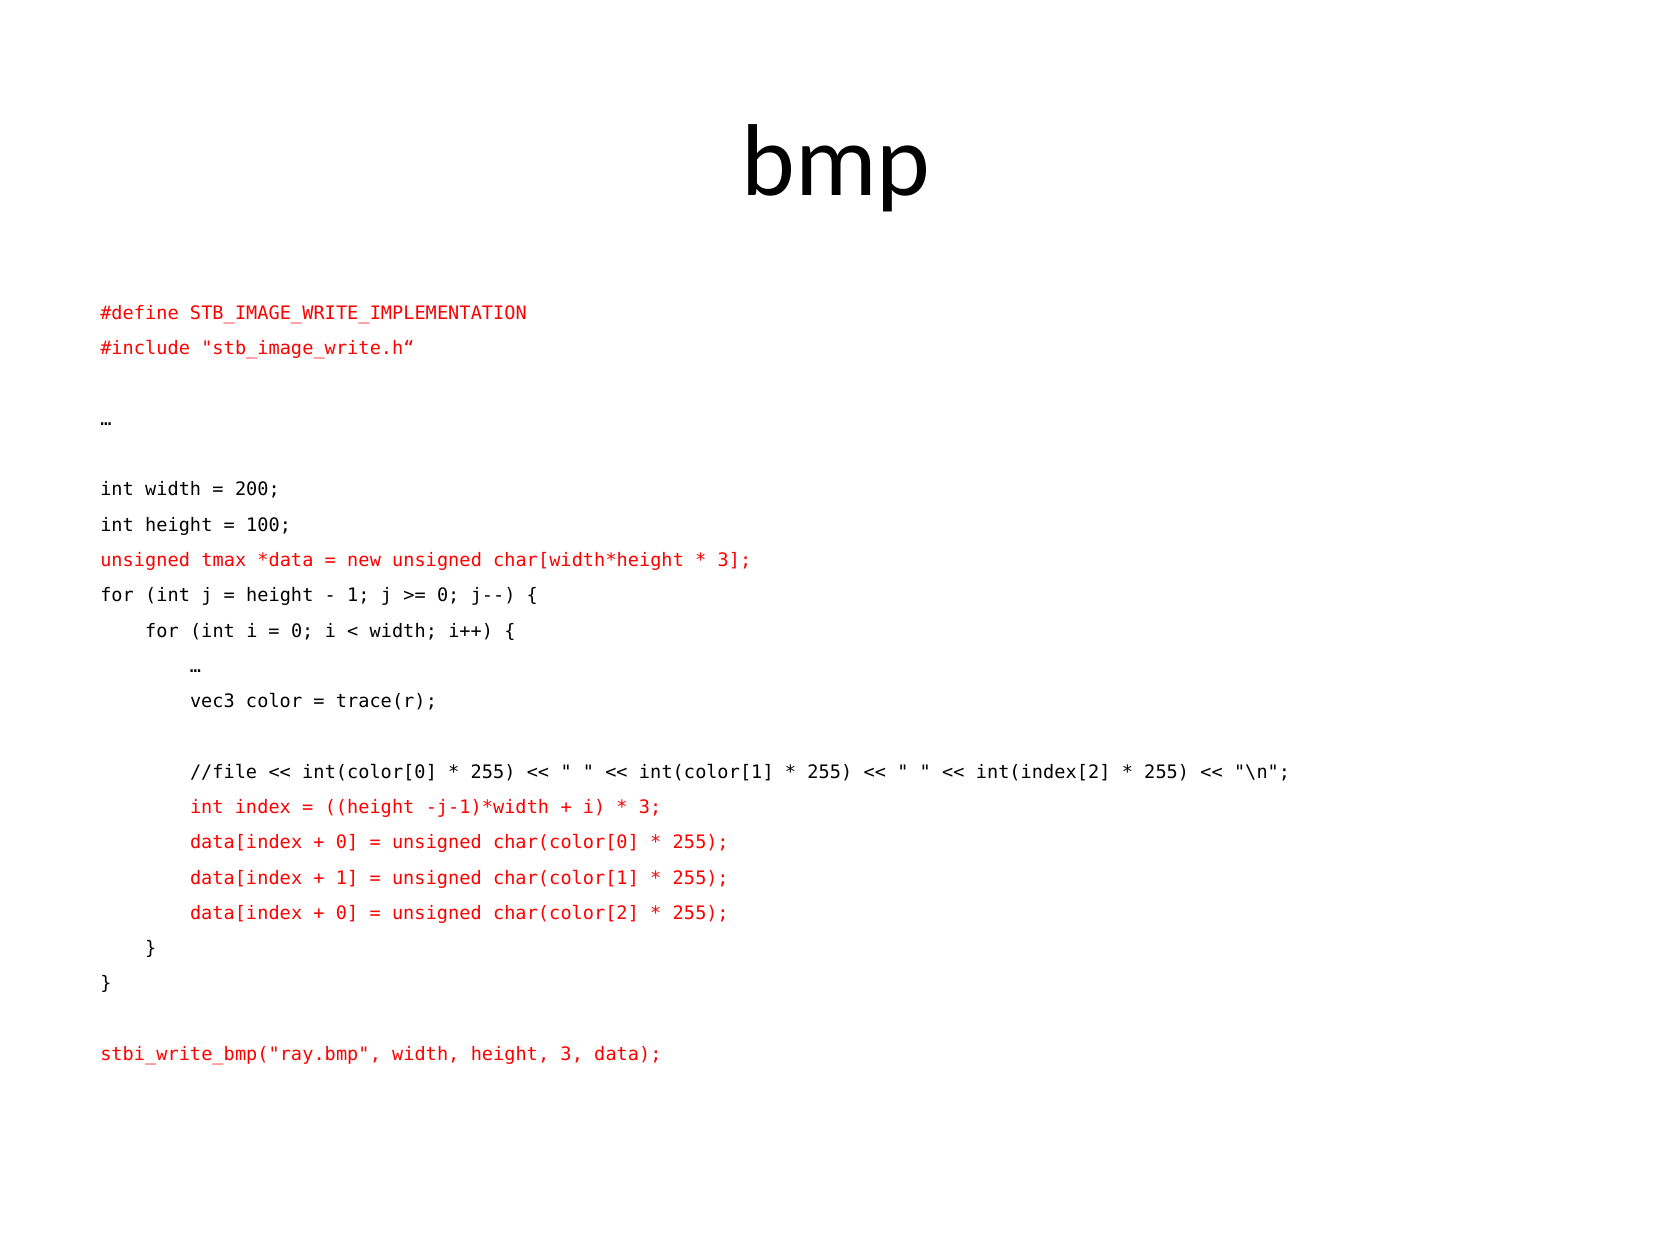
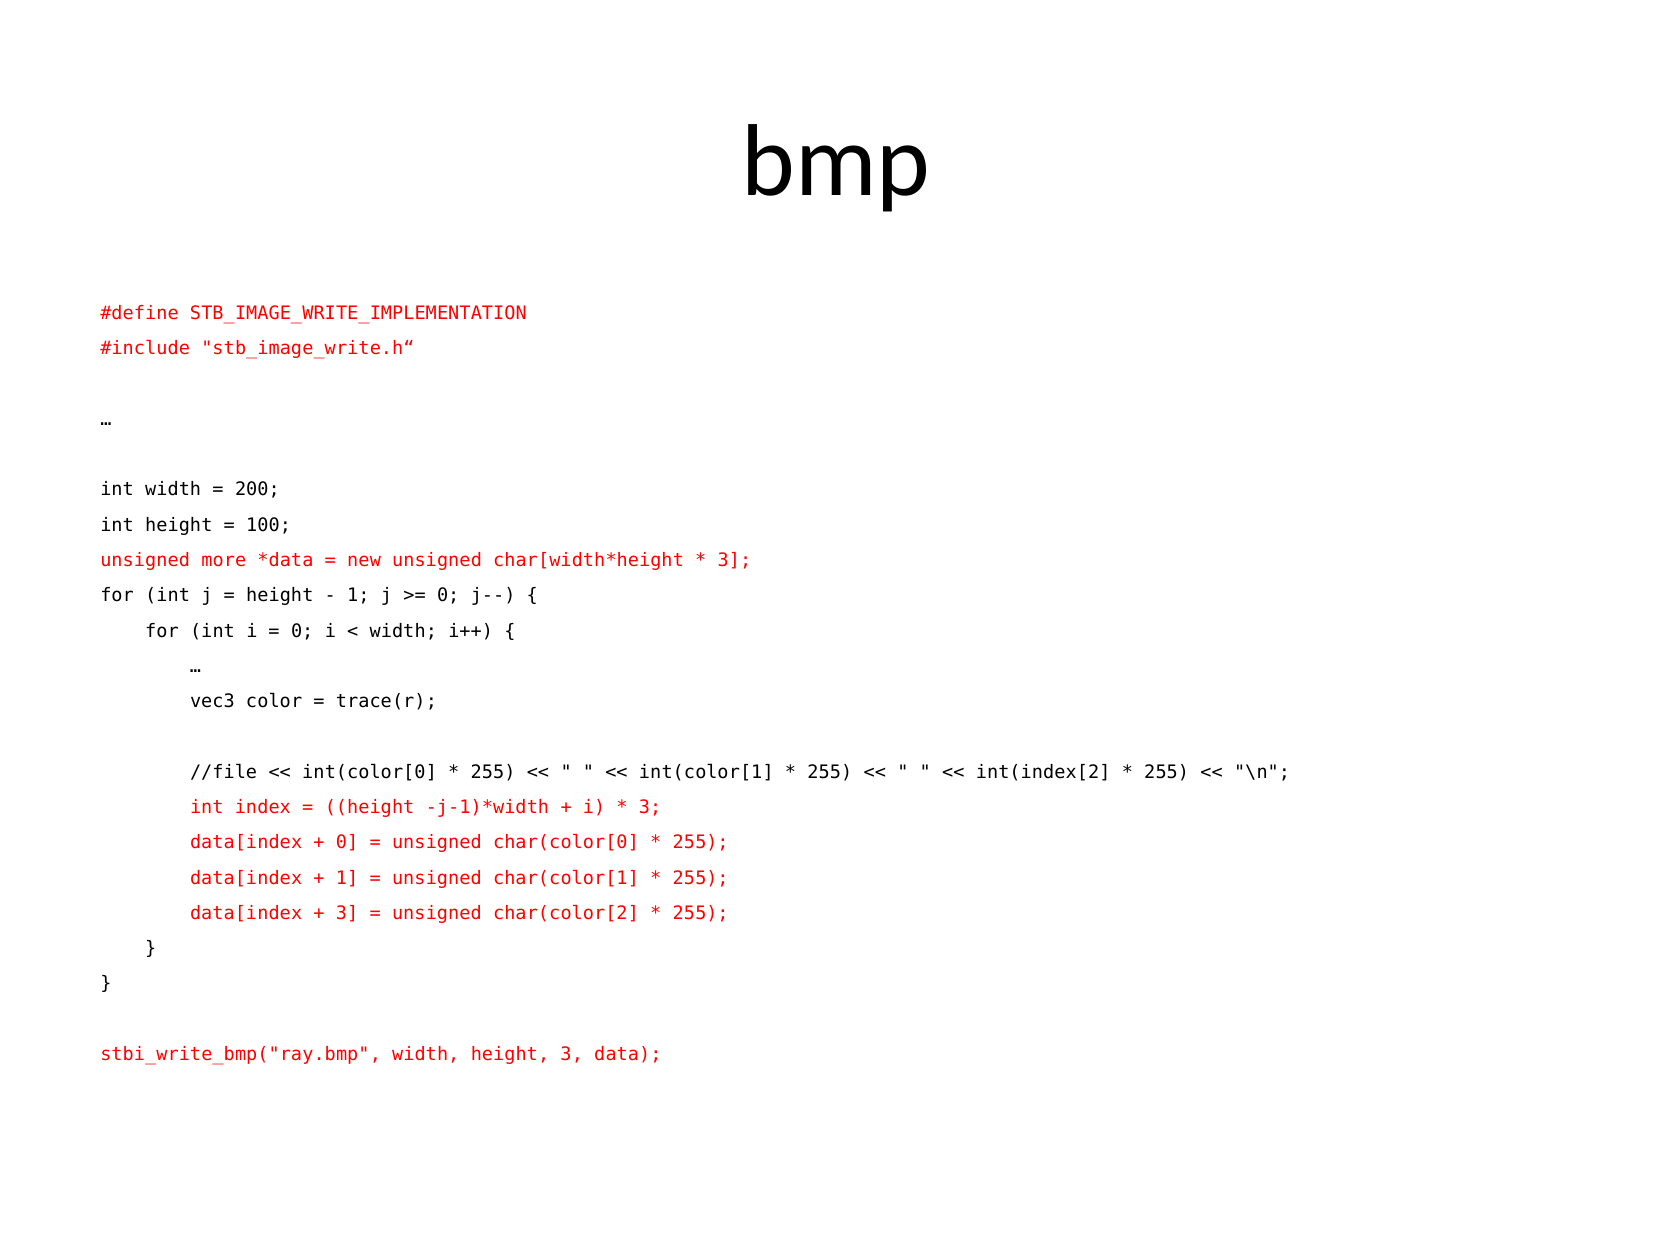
tmax: tmax -> more
0 at (347, 913): 0 -> 3
